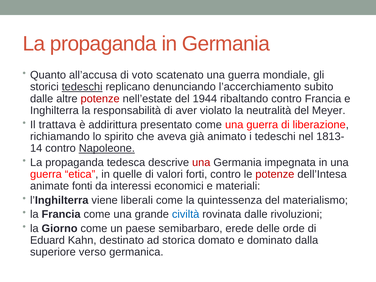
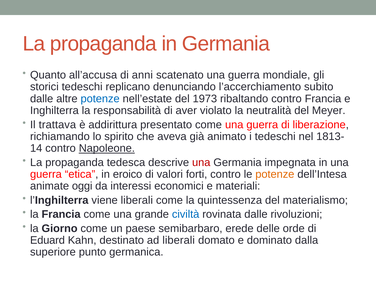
voto: voto -> anni
tedeschi at (82, 87) underline: present -> none
potenze at (100, 99) colour: red -> blue
1944: 1944 -> 1973
quelle: quelle -> eroico
potenze at (275, 174) colour: red -> orange
fonti: fonti -> oggi
ad storica: storica -> liberali
verso: verso -> punto
